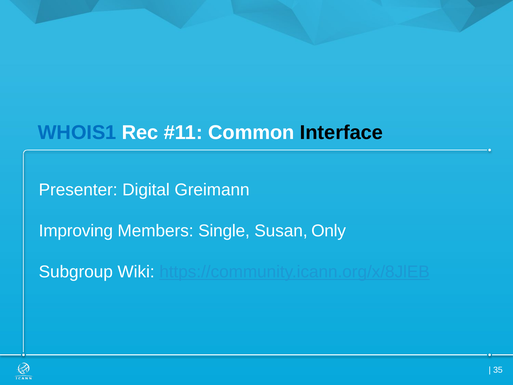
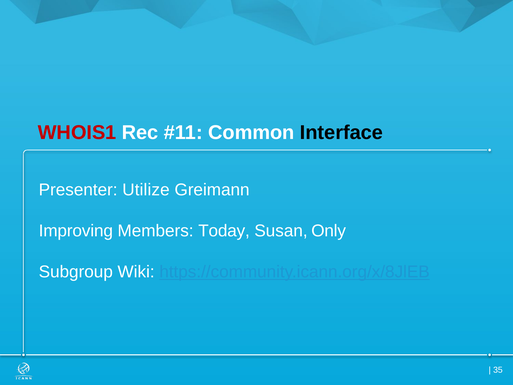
WHOIS1 colour: blue -> red
Digital: Digital -> Utilize
Single: Single -> Today
